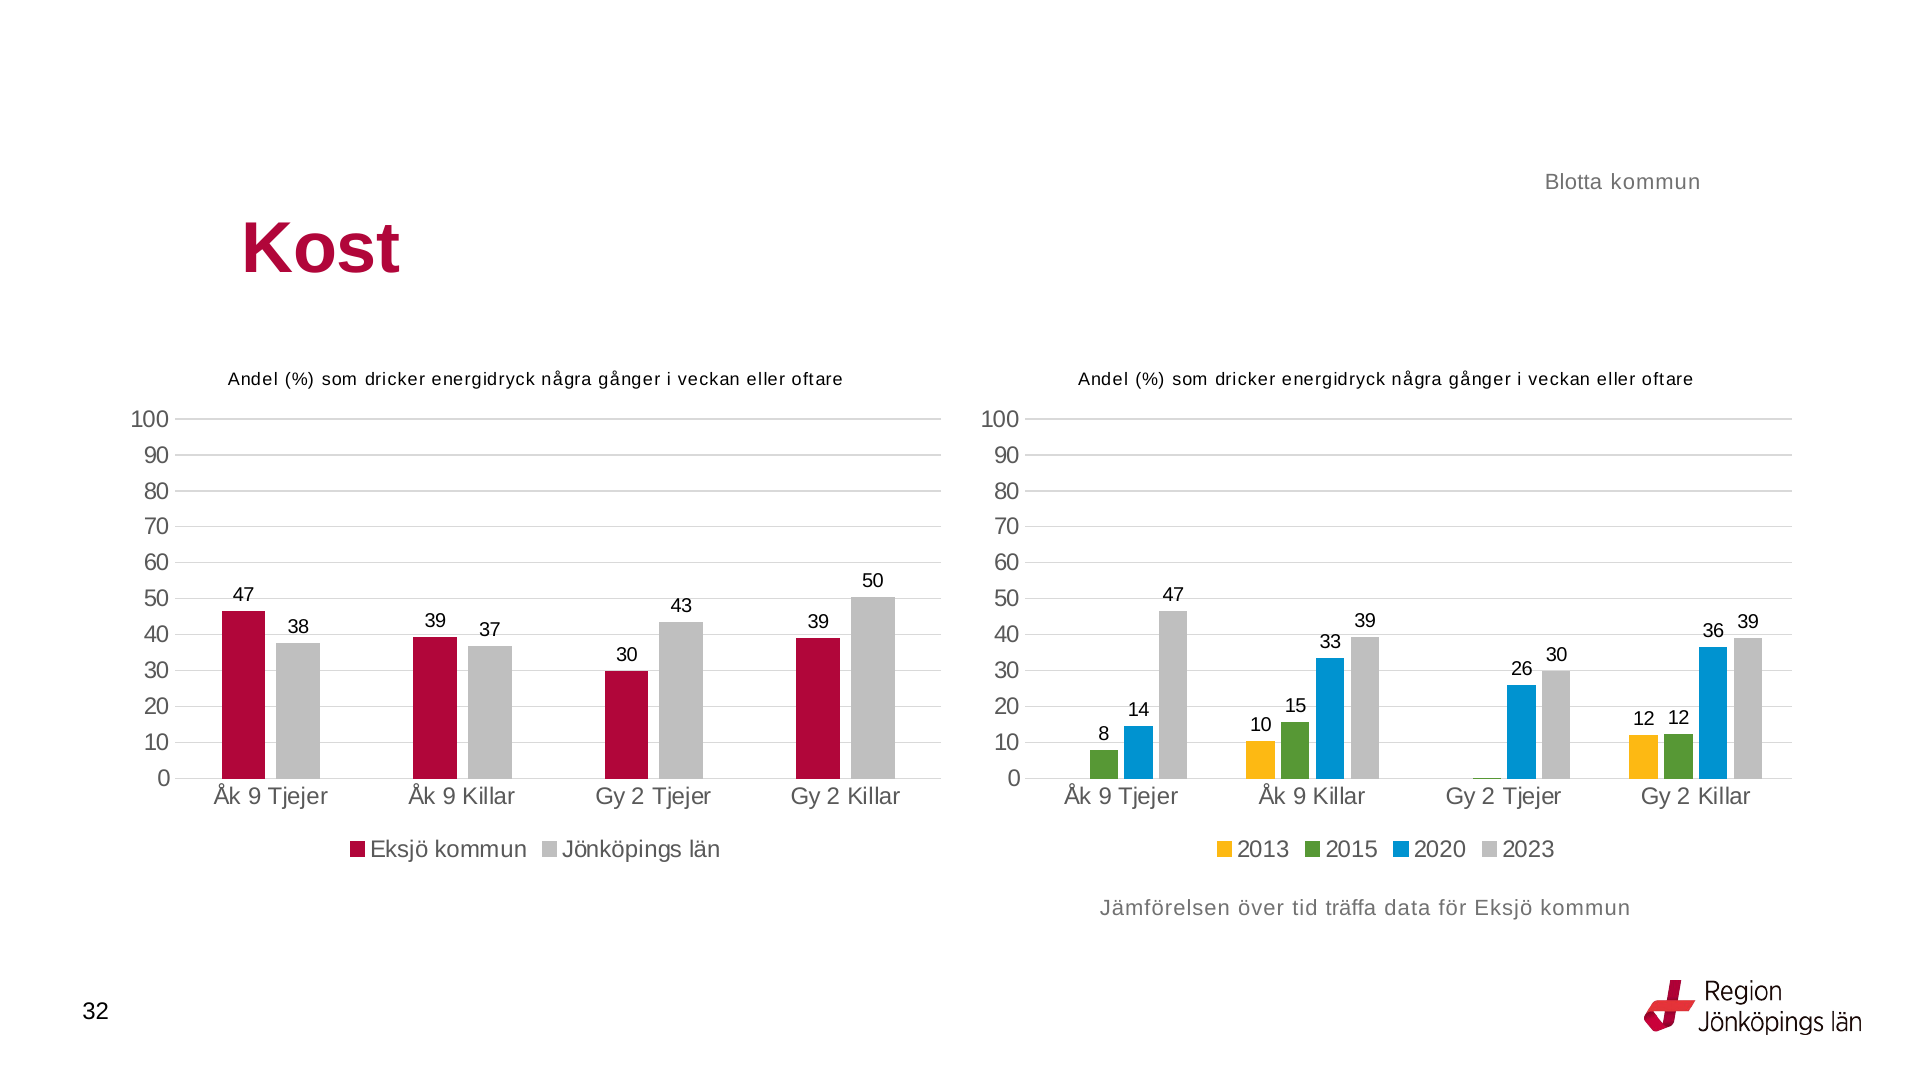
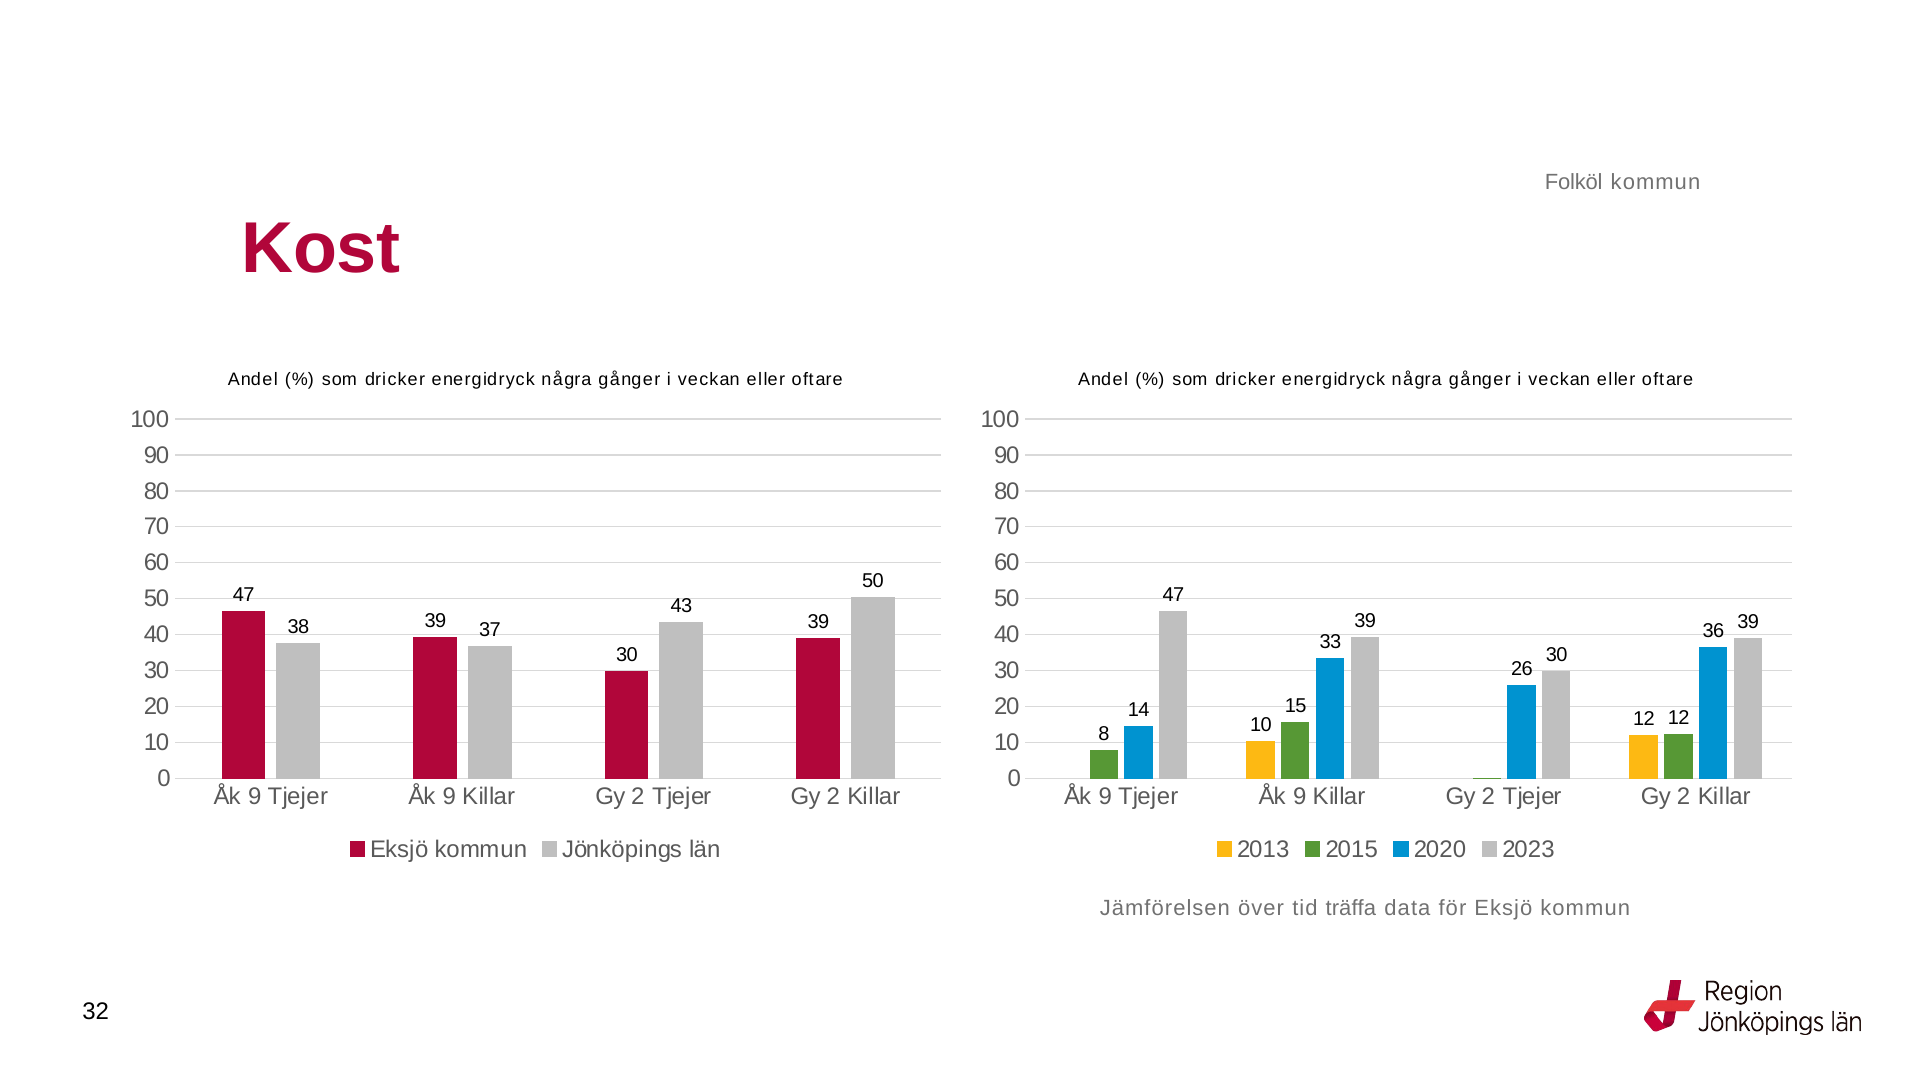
Blotta: Blotta -> Folköl
